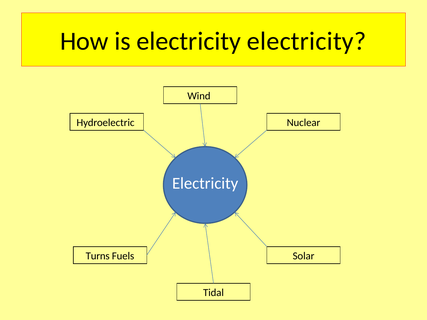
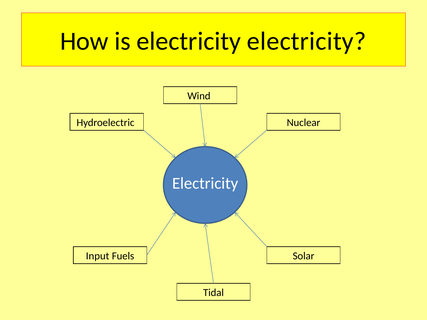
Turns: Turns -> Input
